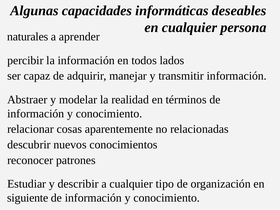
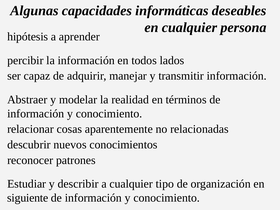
naturales: naturales -> hipótesis
